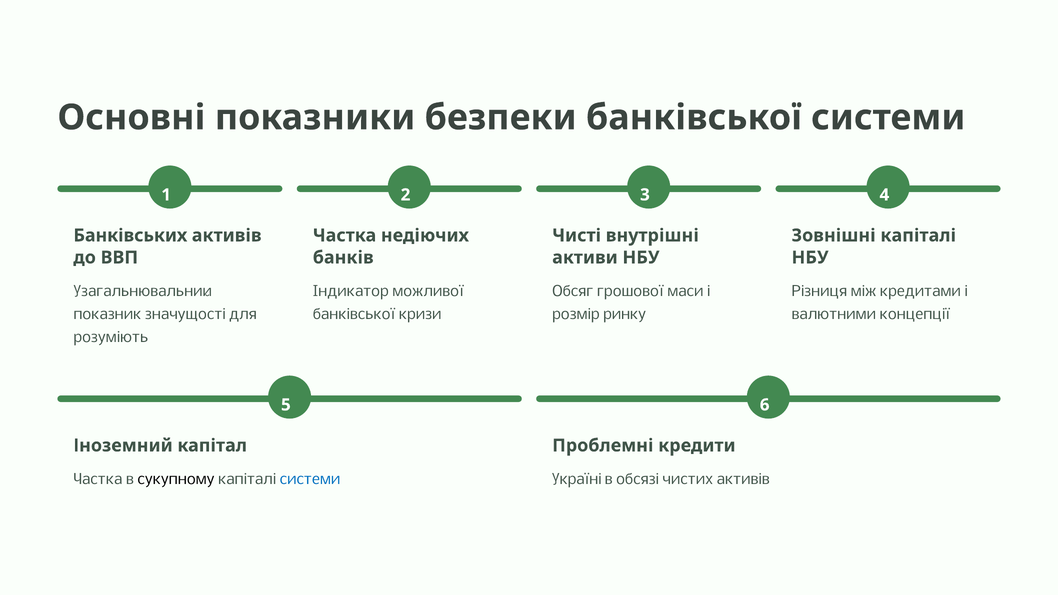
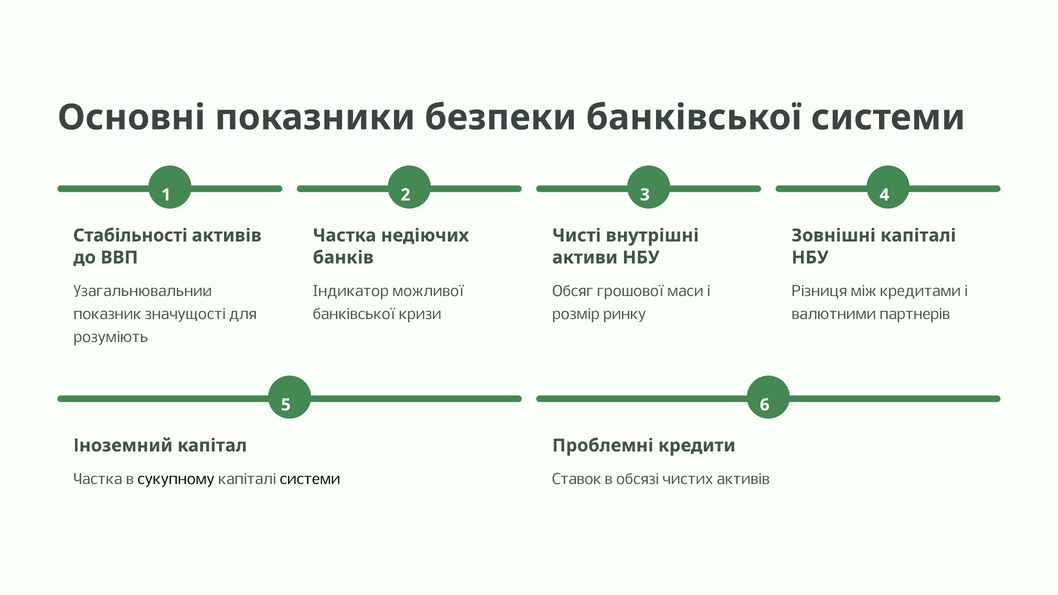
Банківських: Банківських -> Стабільності
концепції: концепції -> партнерів
системи at (310, 480) colour: blue -> black
Україні: Україні -> Ставок
